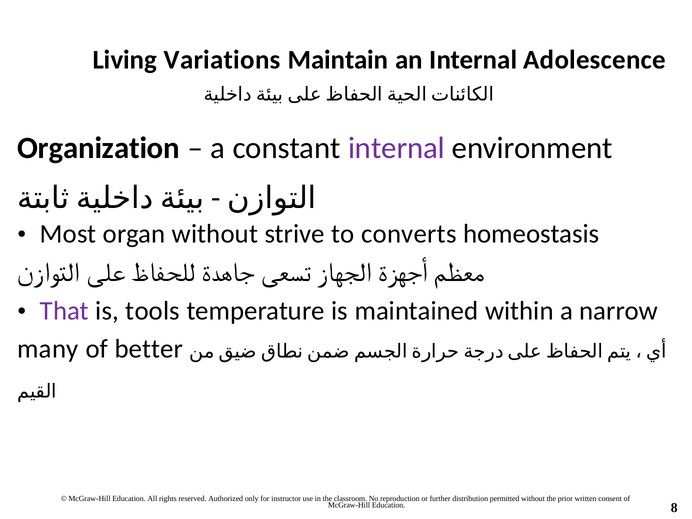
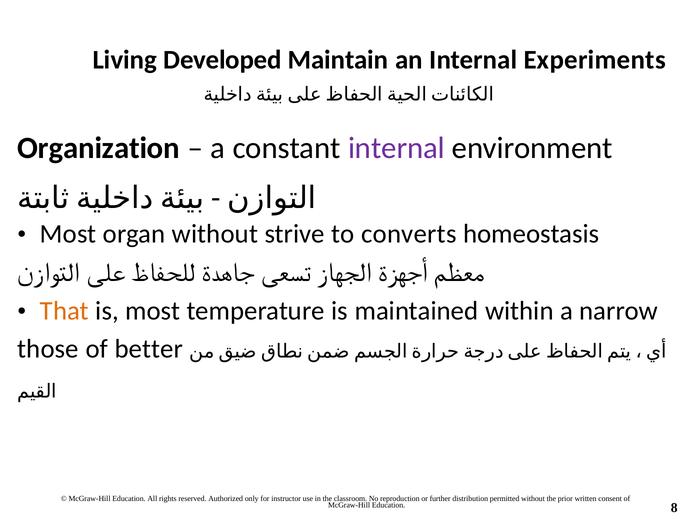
Variations: Variations -> Developed
Adolescence: Adolescence -> Experiments
That colour: purple -> orange
is tools: tools -> most
many: many -> those
